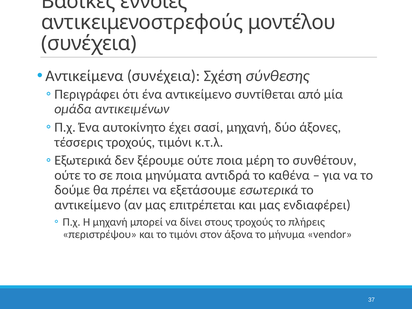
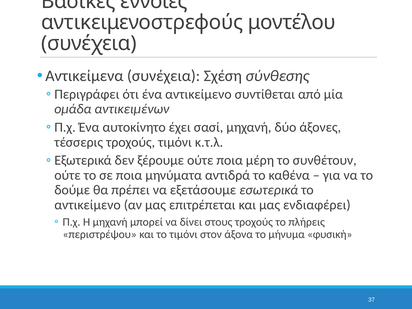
vendor: vendor -> φυσική
